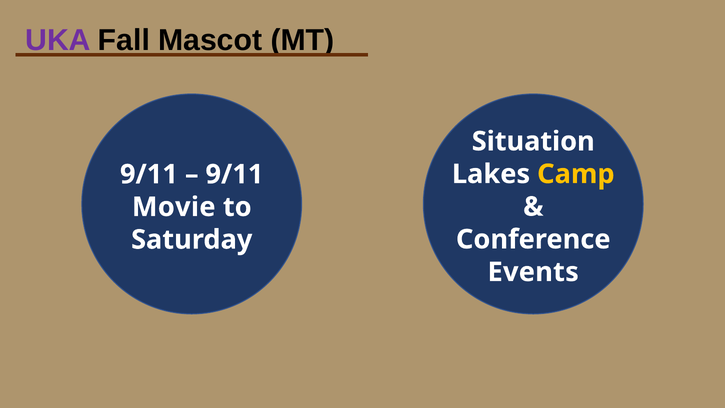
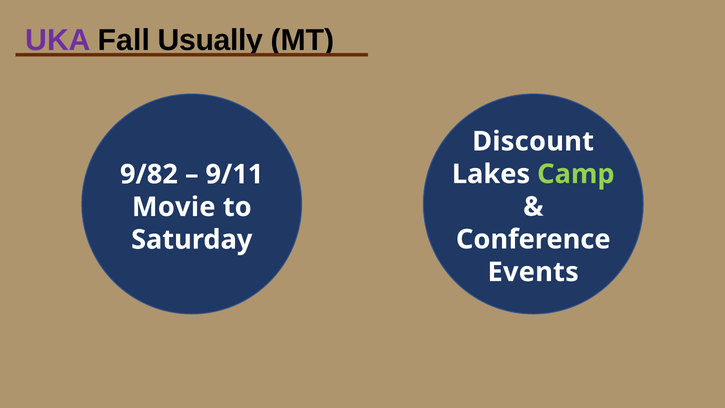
Mascot: Mascot -> Usually
Situation: Situation -> Discount
Camp colour: yellow -> light green
9/11 at (149, 174): 9/11 -> 9/82
